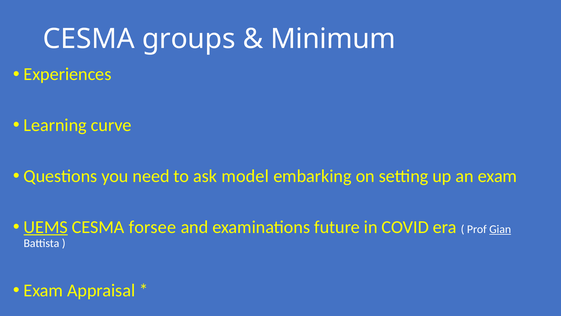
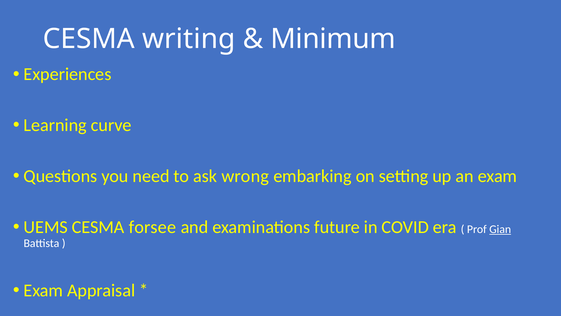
groups: groups -> writing
model: model -> wrong
UEMS underline: present -> none
